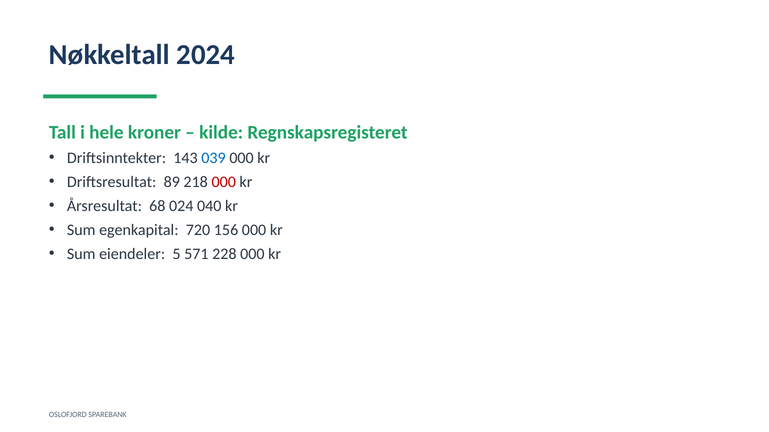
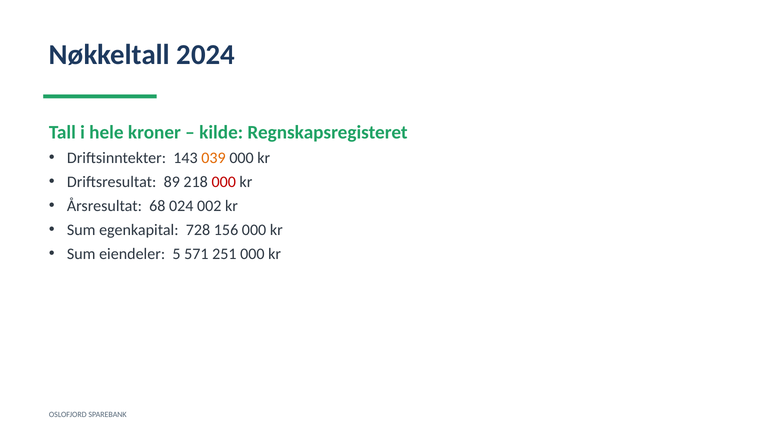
039 colour: blue -> orange
040: 040 -> 002
720: 720 -> 728
228: 228 -> 251
